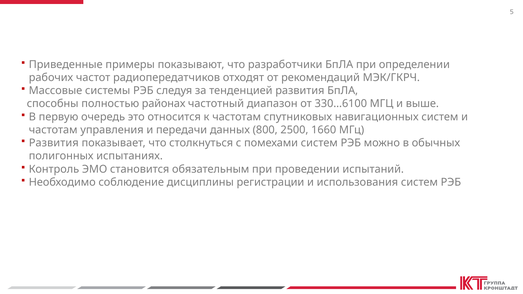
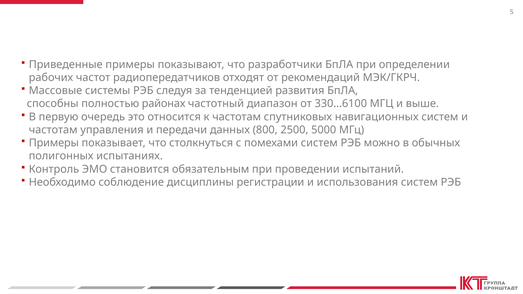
1660: 1660 -> 5000
Развития at (54, 143): Развития -> Примеры
